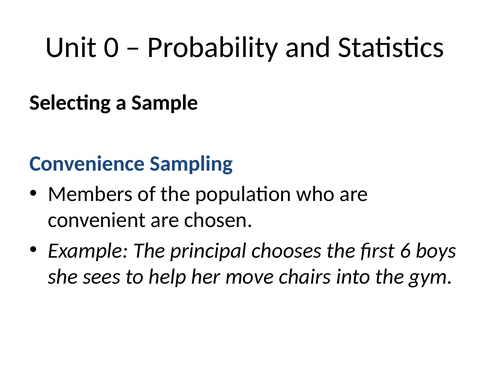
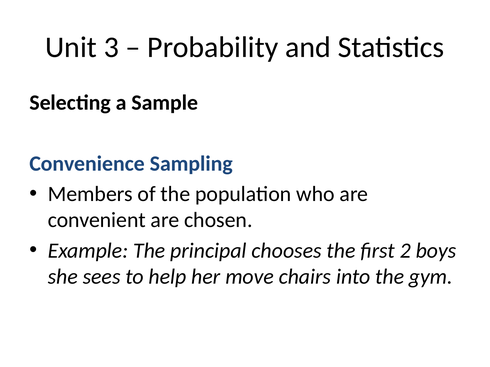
0: 0 -> 3
6: 6 -> 2
